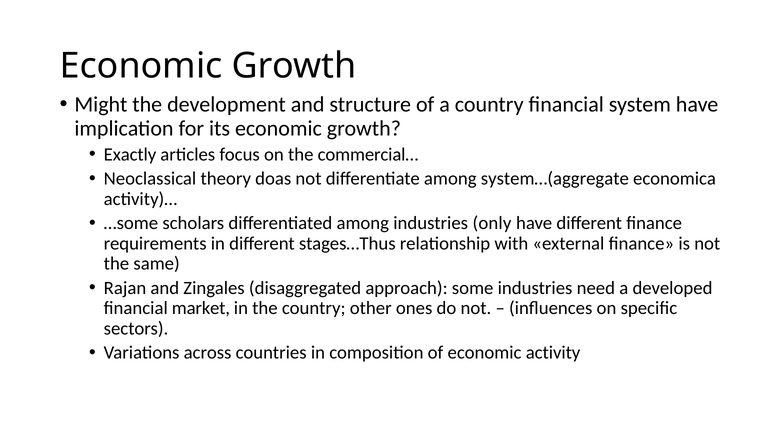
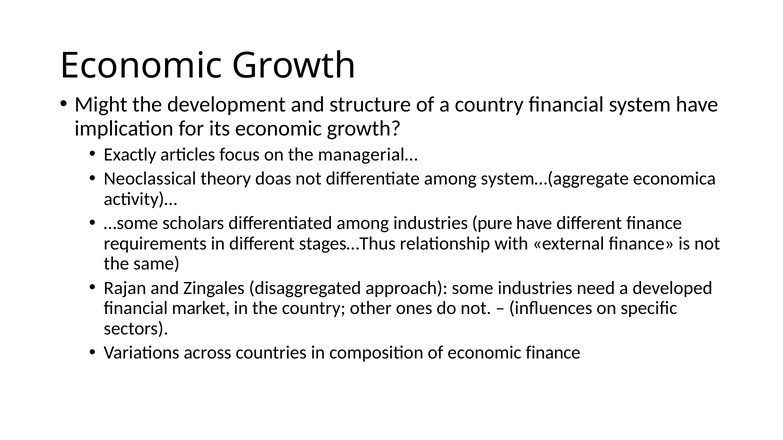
commercial…: commercial… -> managerial…
only: only -> pure
economic activity: activity -> finance
